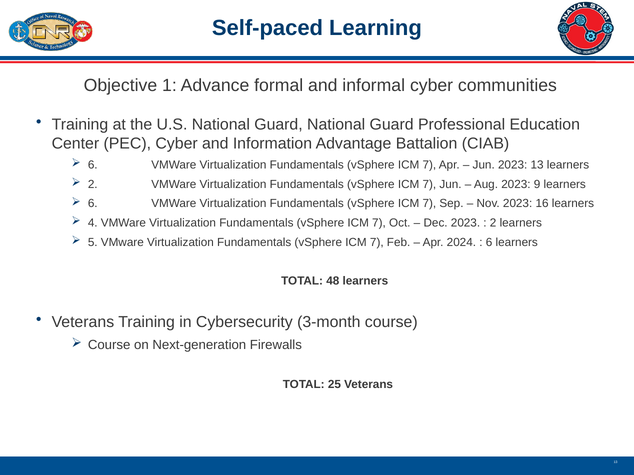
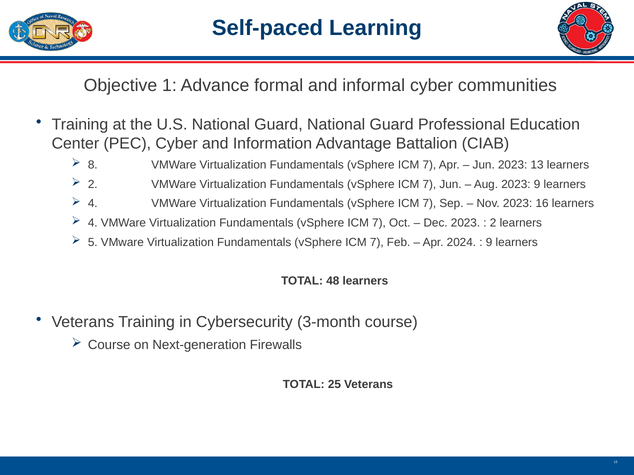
6 at (93, 165): 6 -> 8
6 at (93, 204): 6 -> 4
6 at (489, 242): 6 -> 9
